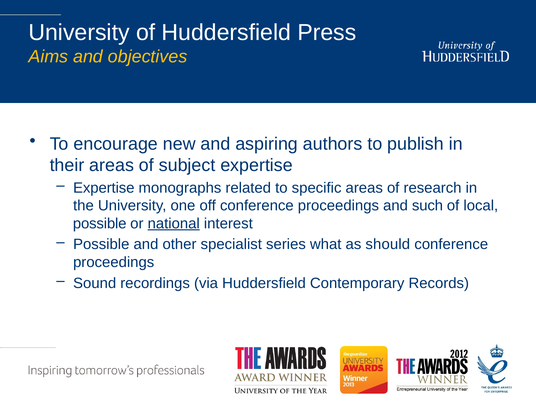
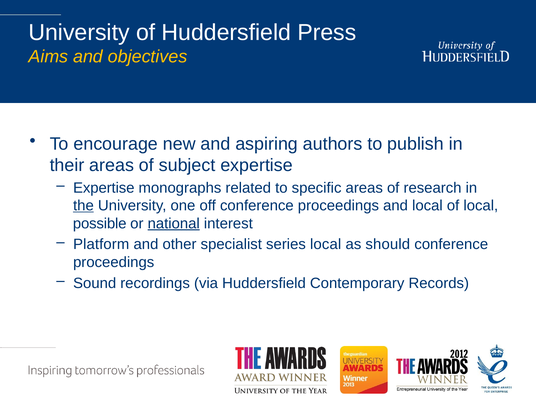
the underline: none -> present
and such: such -> local
Possible at (101, 244): Possible -> Platform
series what: what -> local
